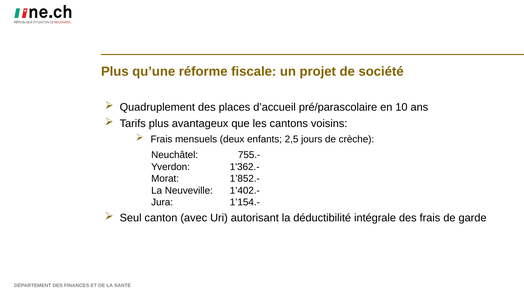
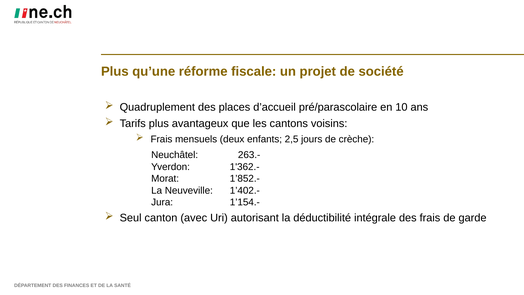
755.-: 755.- -> 263.-
